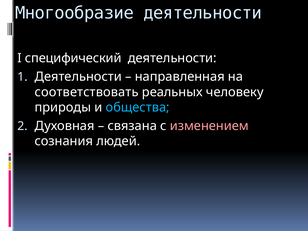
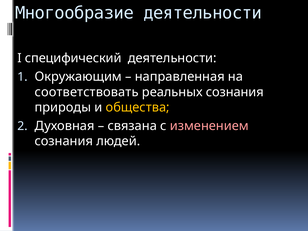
Деятельности at (78, 77): Деятельности -> Окружающим
реальных человеку: человеку -> сознания
общества colour: light blue -> yellow
